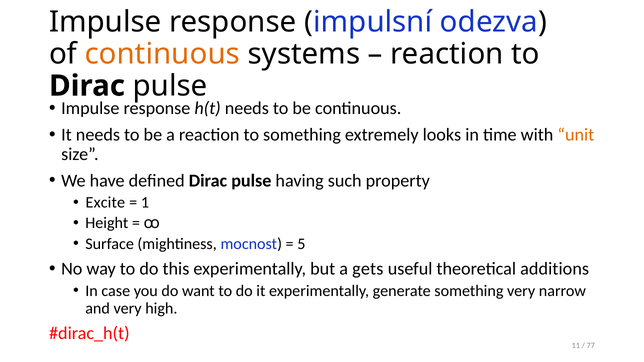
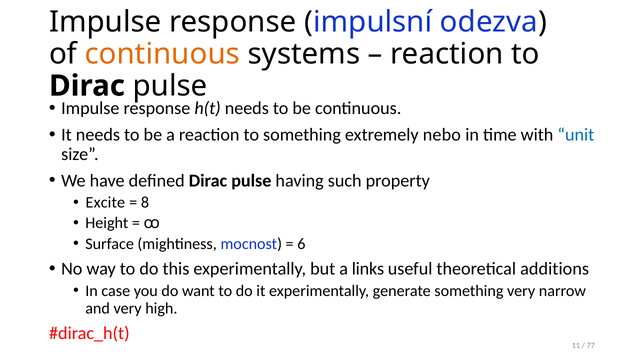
looks: looks -> nebo
unit colour: orange -> blue
1: 1 -> 8
5: 5 -> 6
gets: gets -> links
